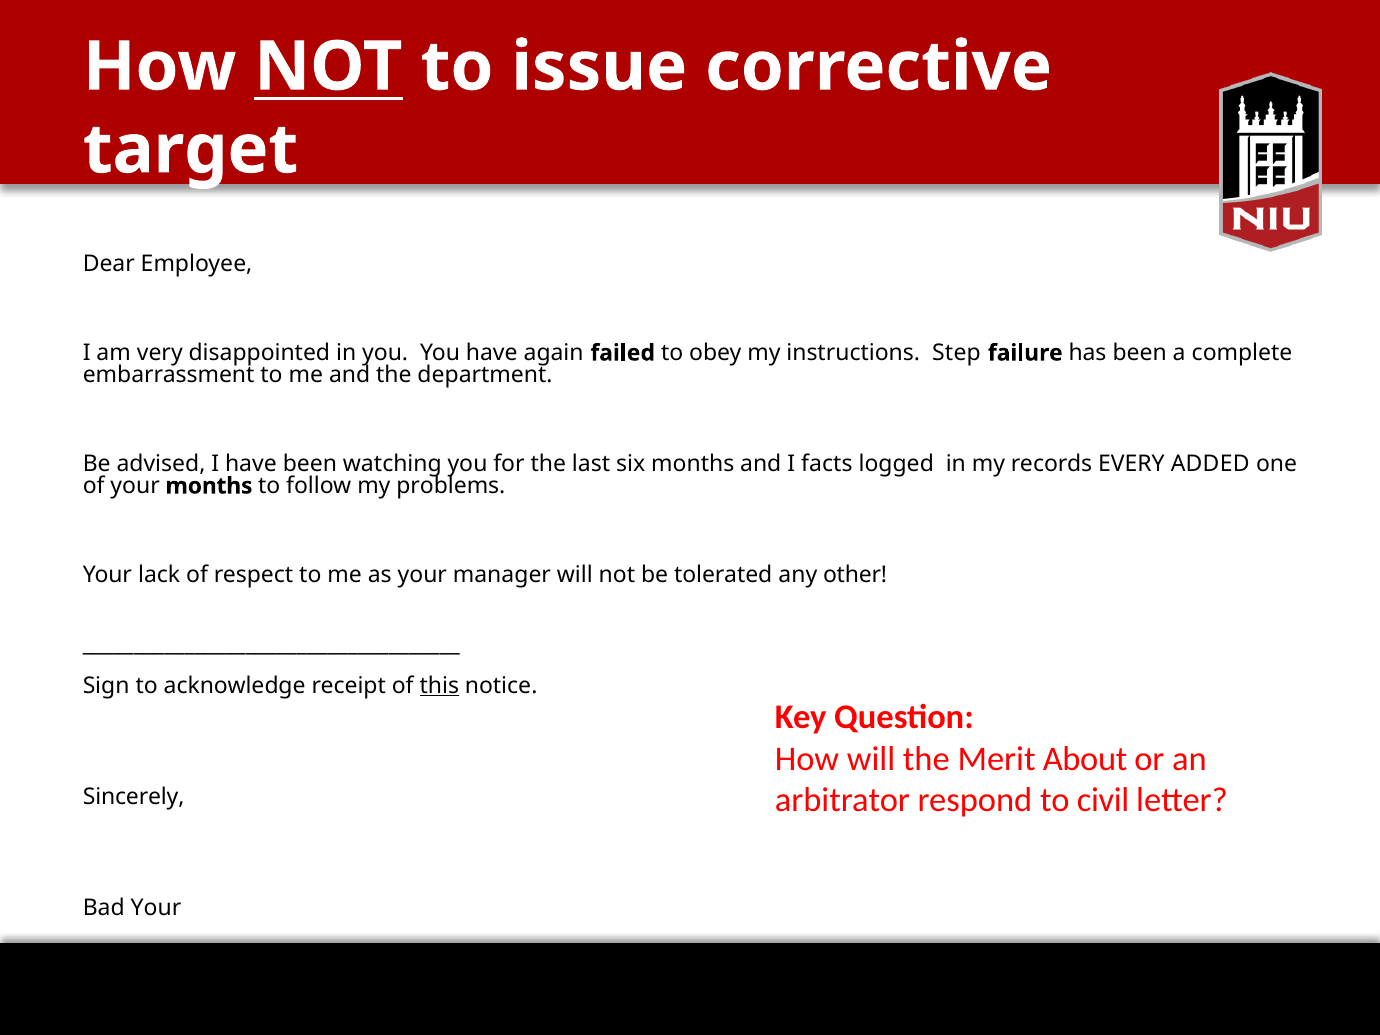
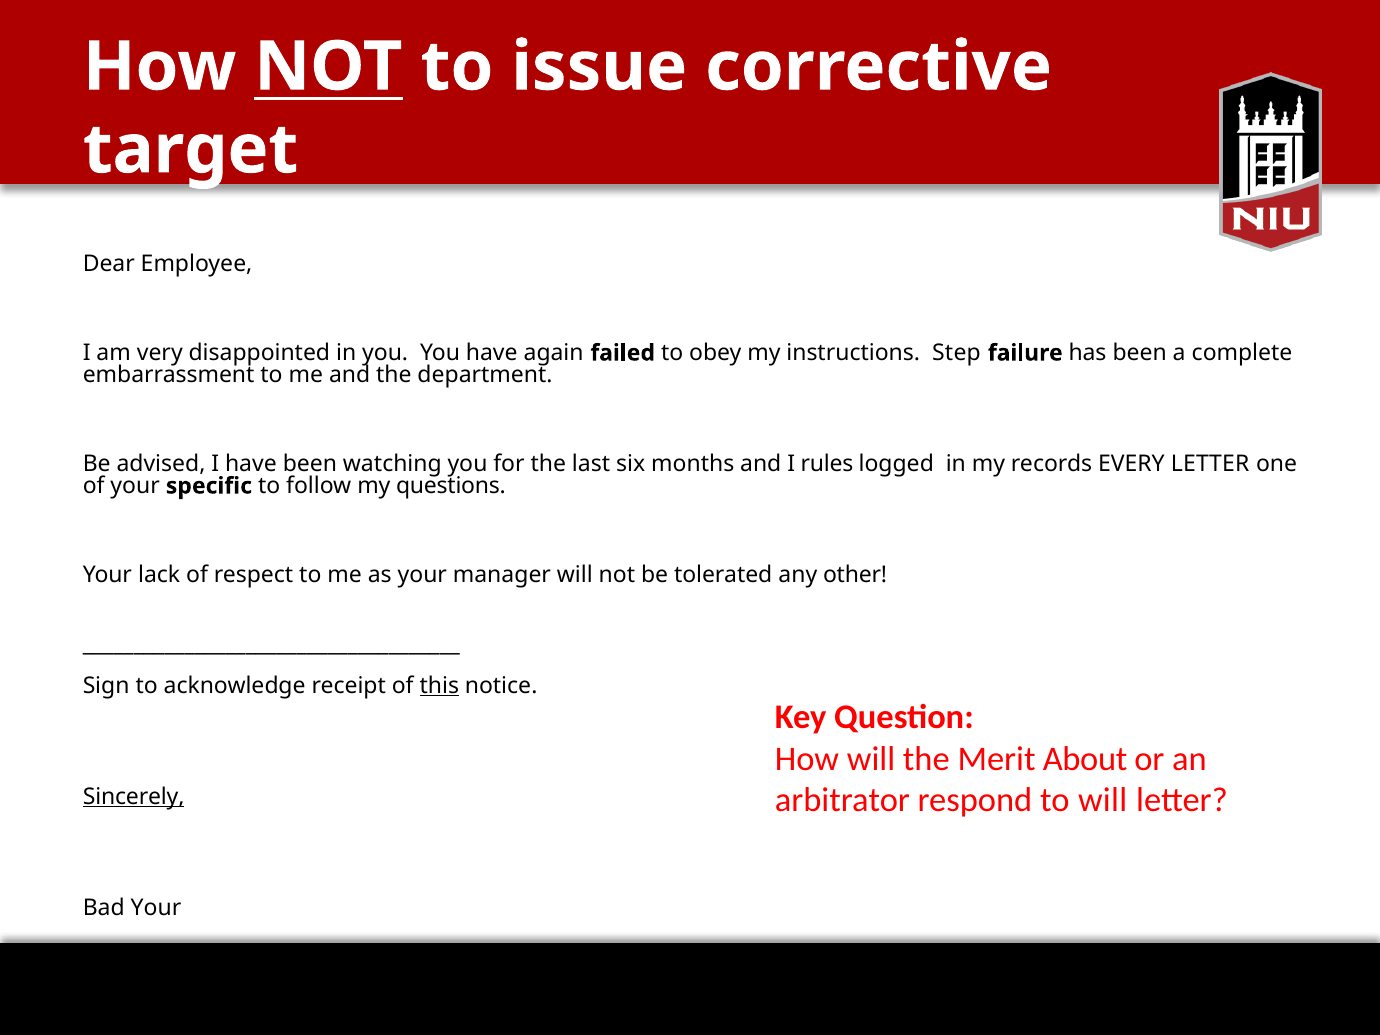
facts: facts -> rules
EVERY ADDED: ADDED -> LETTER
your months: months -> specific
problems: problems -> questions
to civil: civil -> will
Sincerely underline: none -> present
